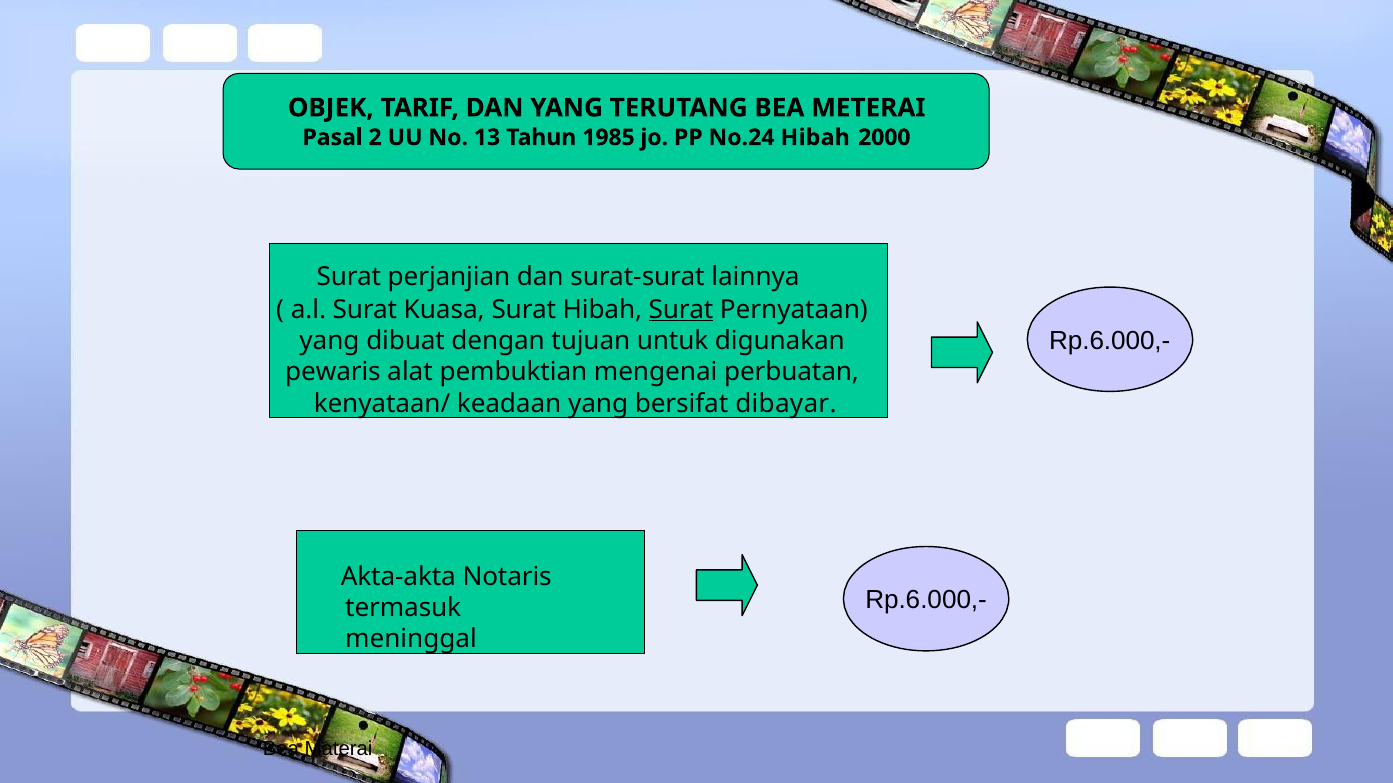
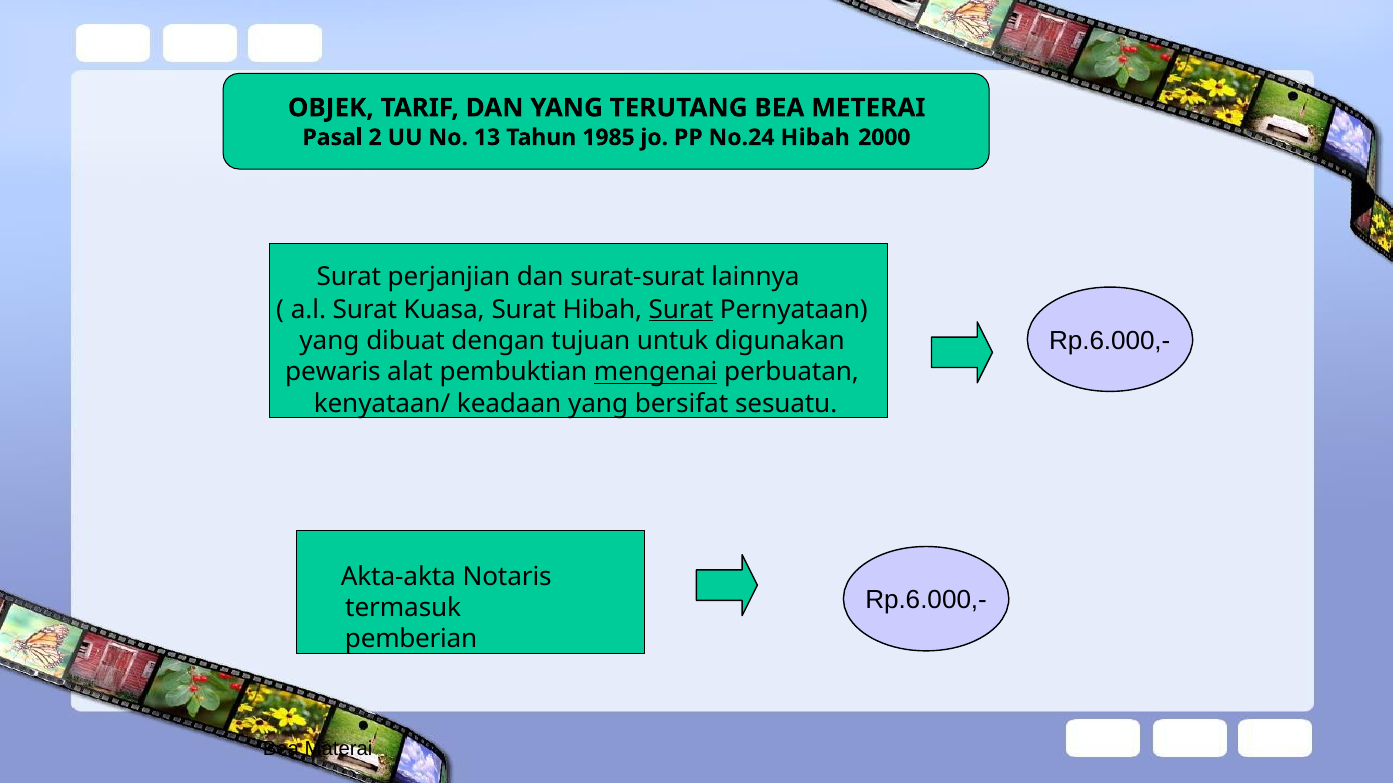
mengenai underline: none -> present
dibayar: dibayar -> sesuatu
meninggal: meninggal -> pemberian
